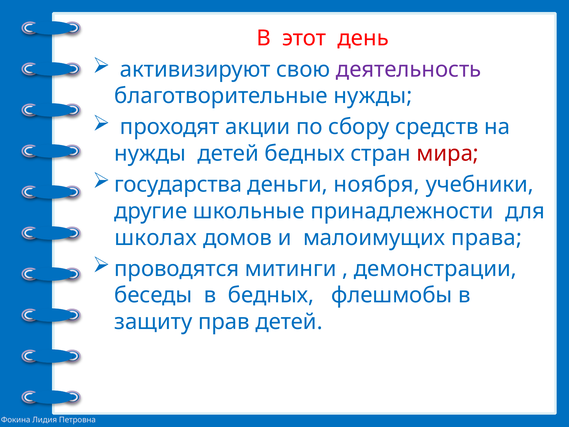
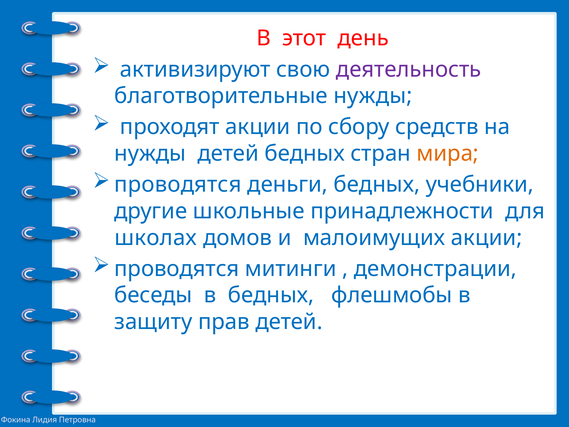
мира colour: red -> orange
государства at (178, 184): государства -> проводятся
деньги ноября: ноября -> бедных
малоимущих права: права -> акции
